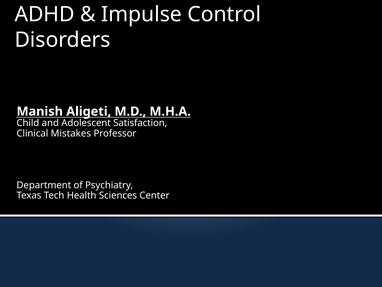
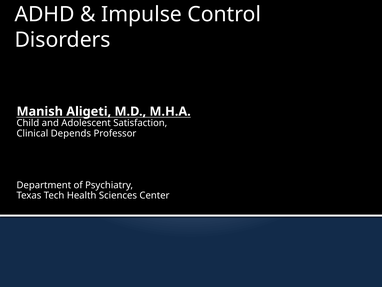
Mistakes: Mistakes -> Depends
